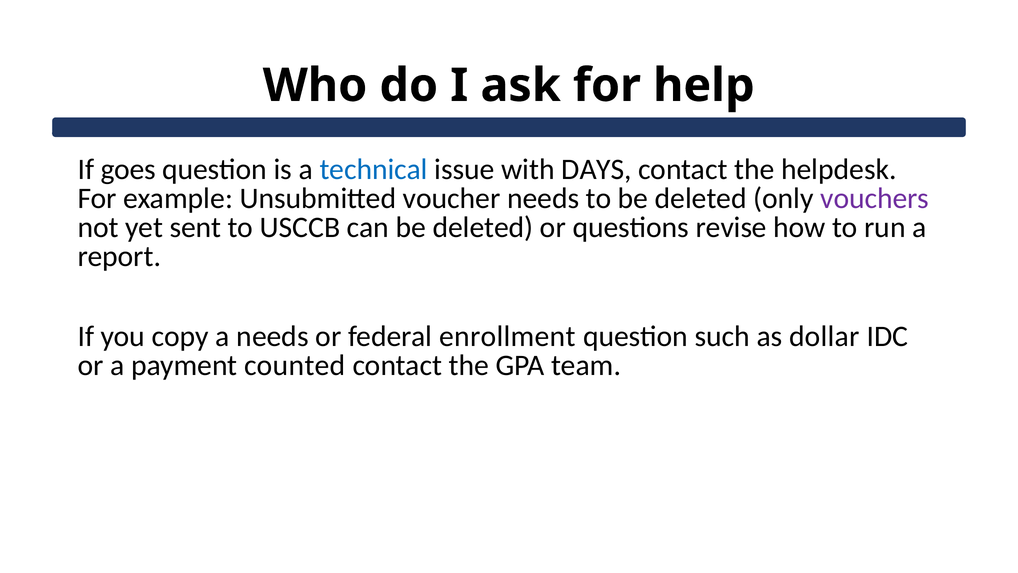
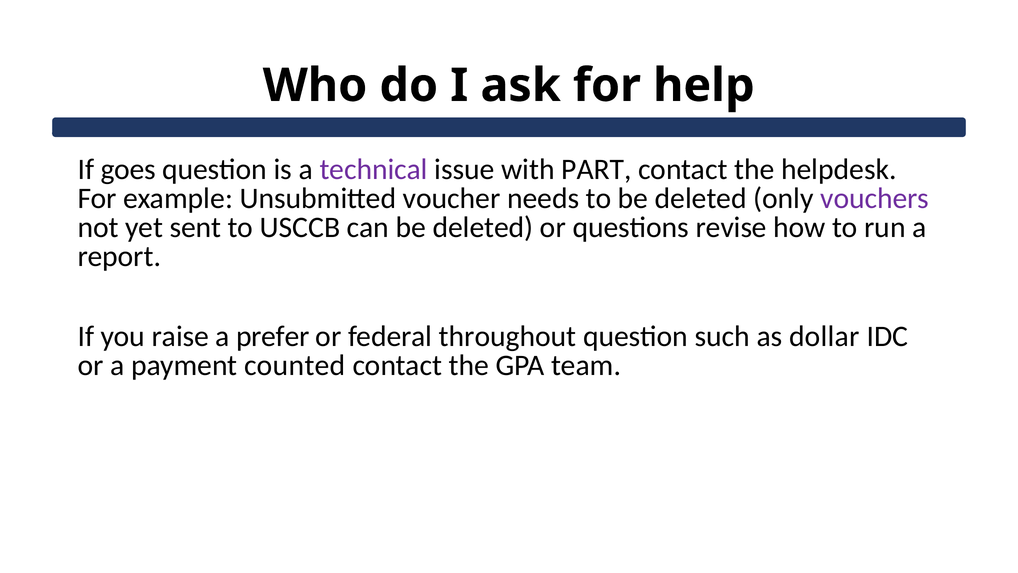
technical colour: blue -> purple
DAYS: DAYS -> PART
copy: copy -> raise
a needs: needs -> prefer
enrollment: enrollment -> throughout
